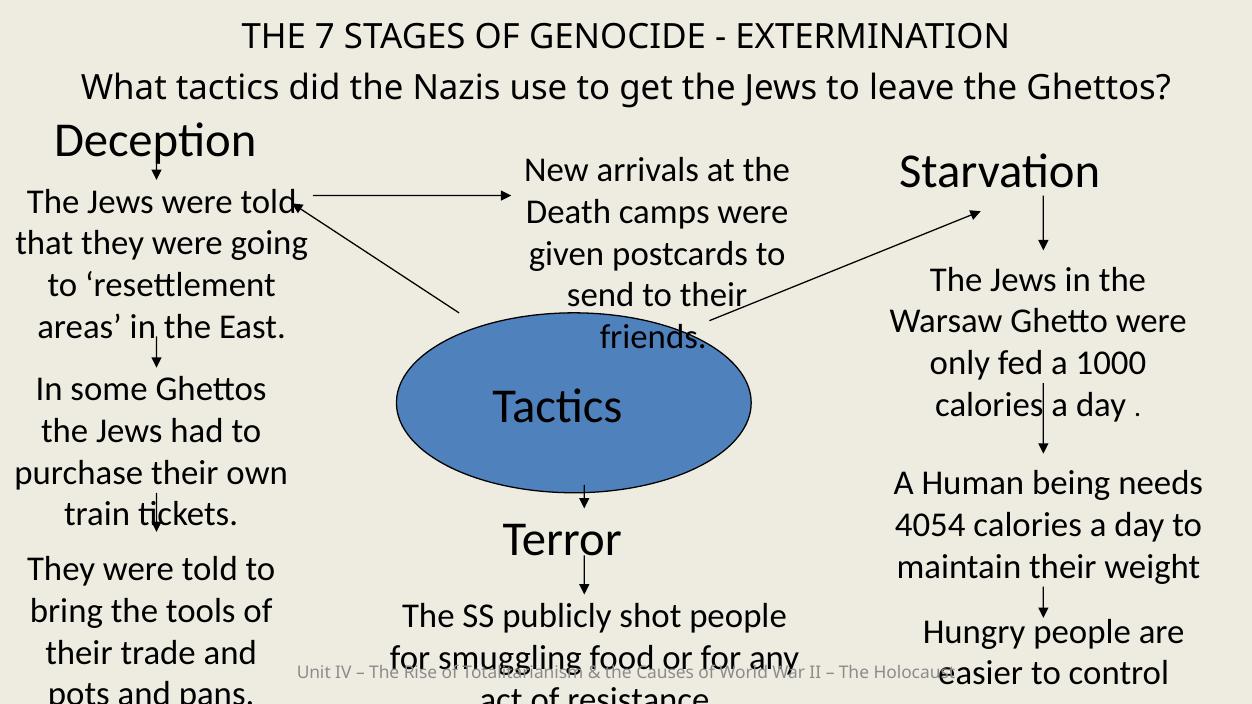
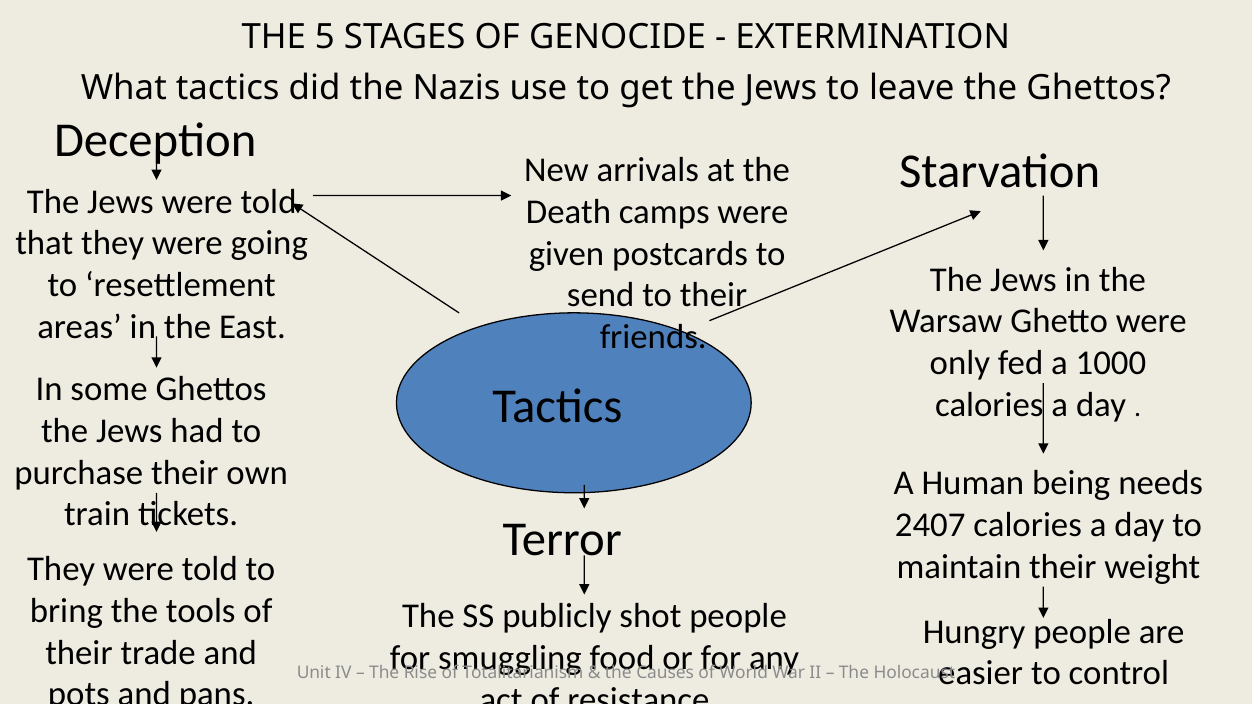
7: 7 -> 5
4054: 4054 -> 2407
